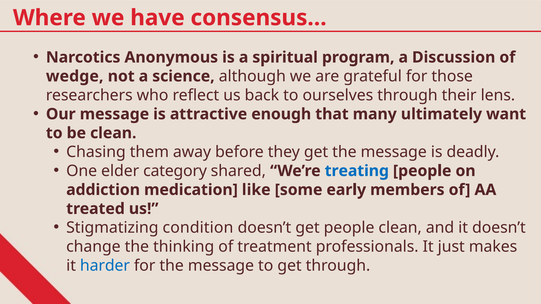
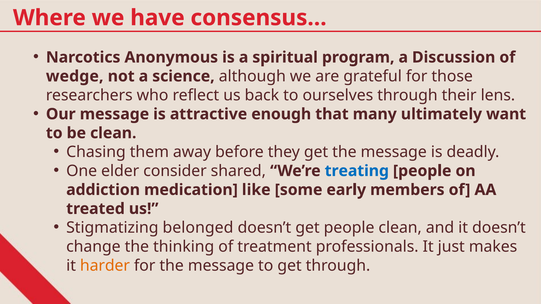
category: category -> consider
condition: condition -> belonged
harder colour: blue -> orange
